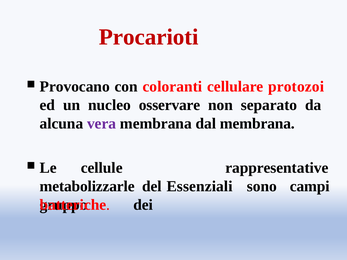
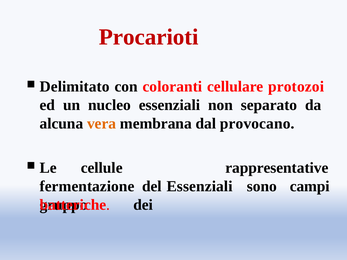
Provocano: Provocano -> Delimitato
nucleo osservare: osservare -> essenziali
vera colour: purple -> orange
dal membrana: membrana -> provocano
metabolizzarle: metabolizzarle -> fermentazione
